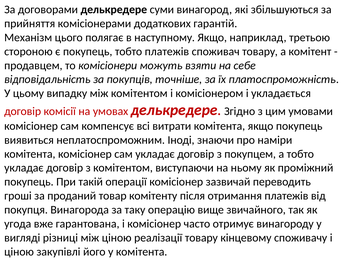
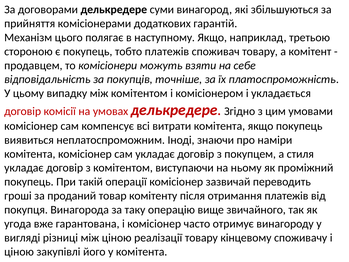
а тобто: тобто -> стиля
